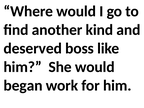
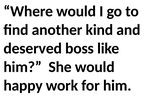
began: began -> happy
